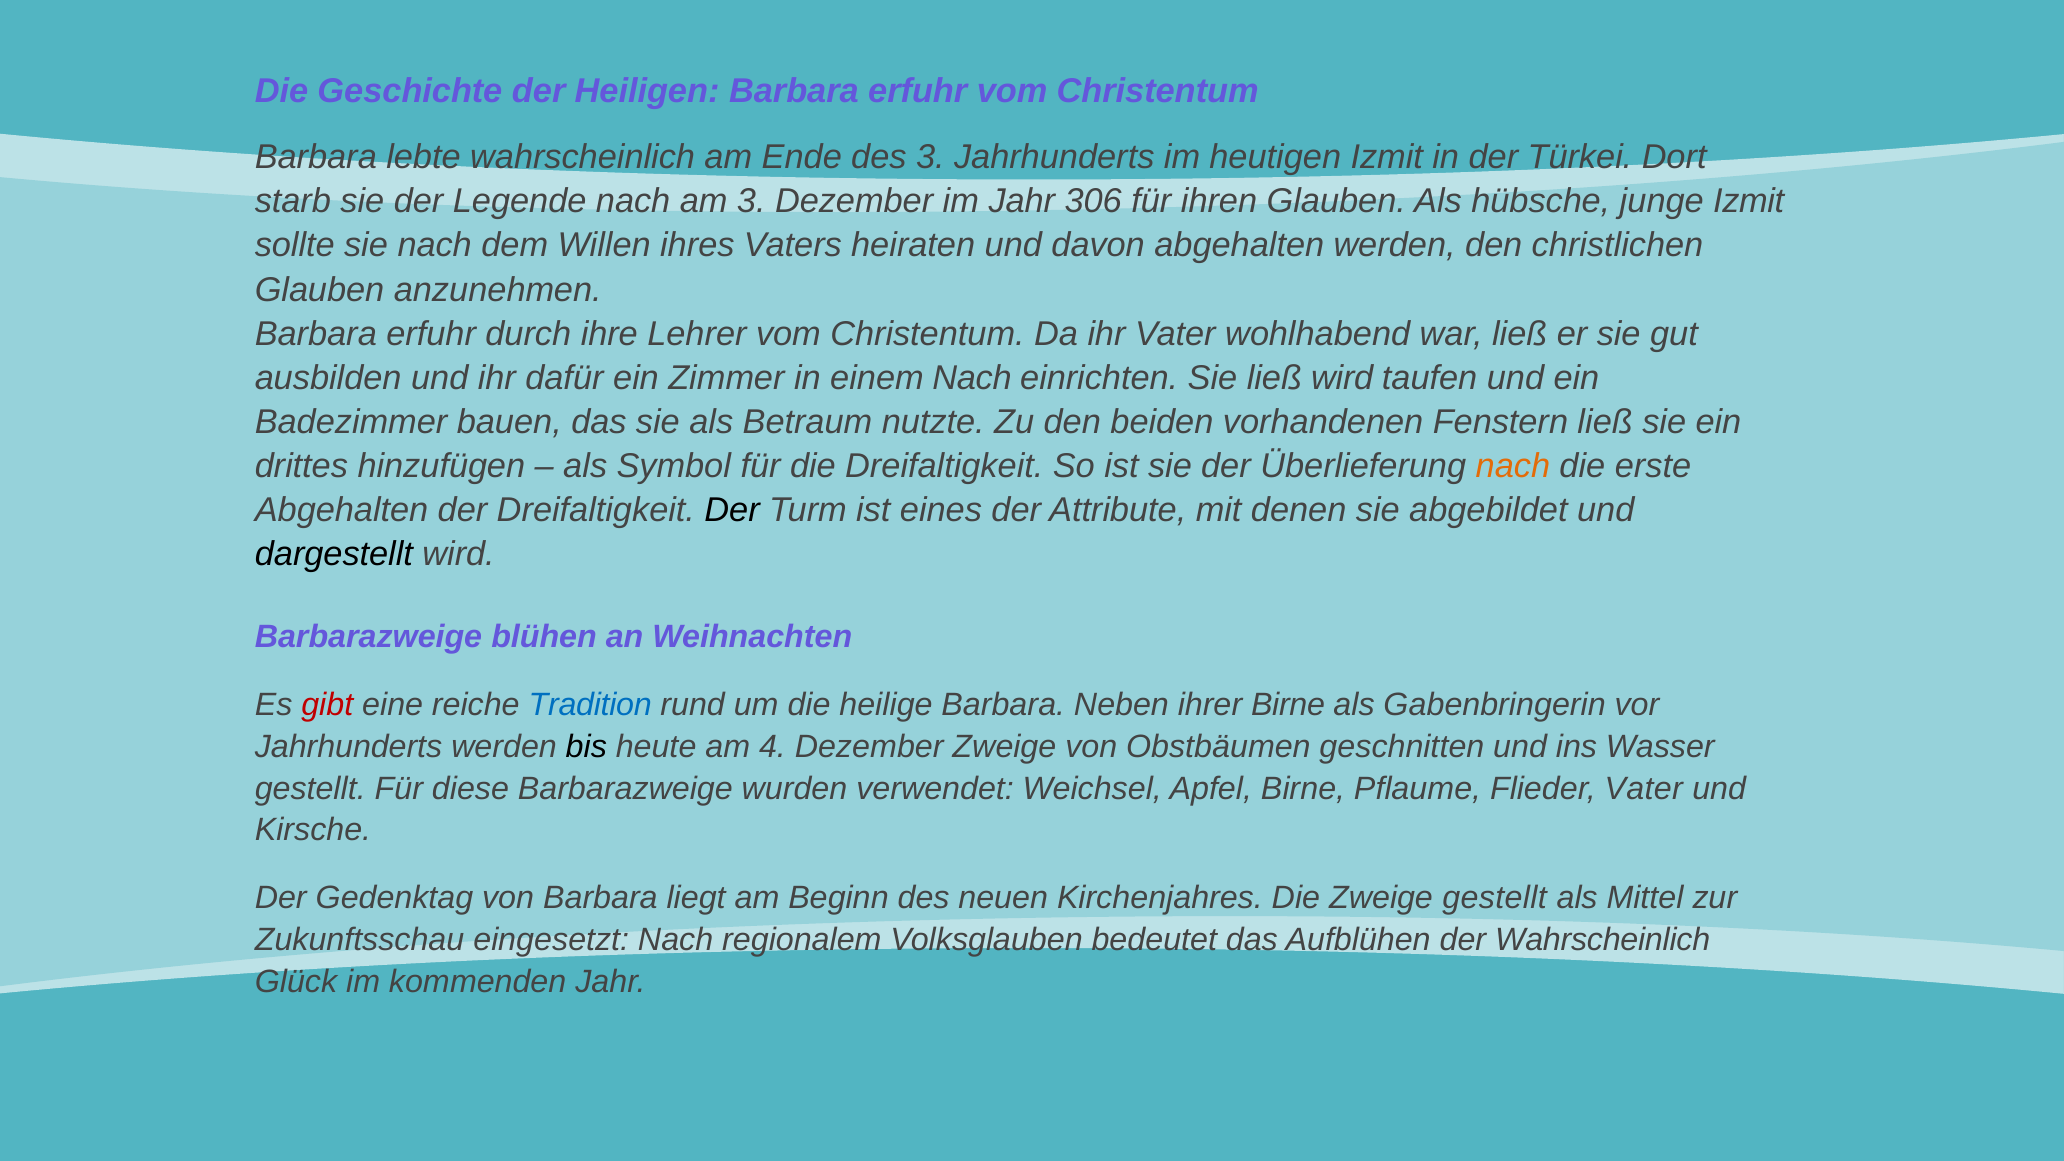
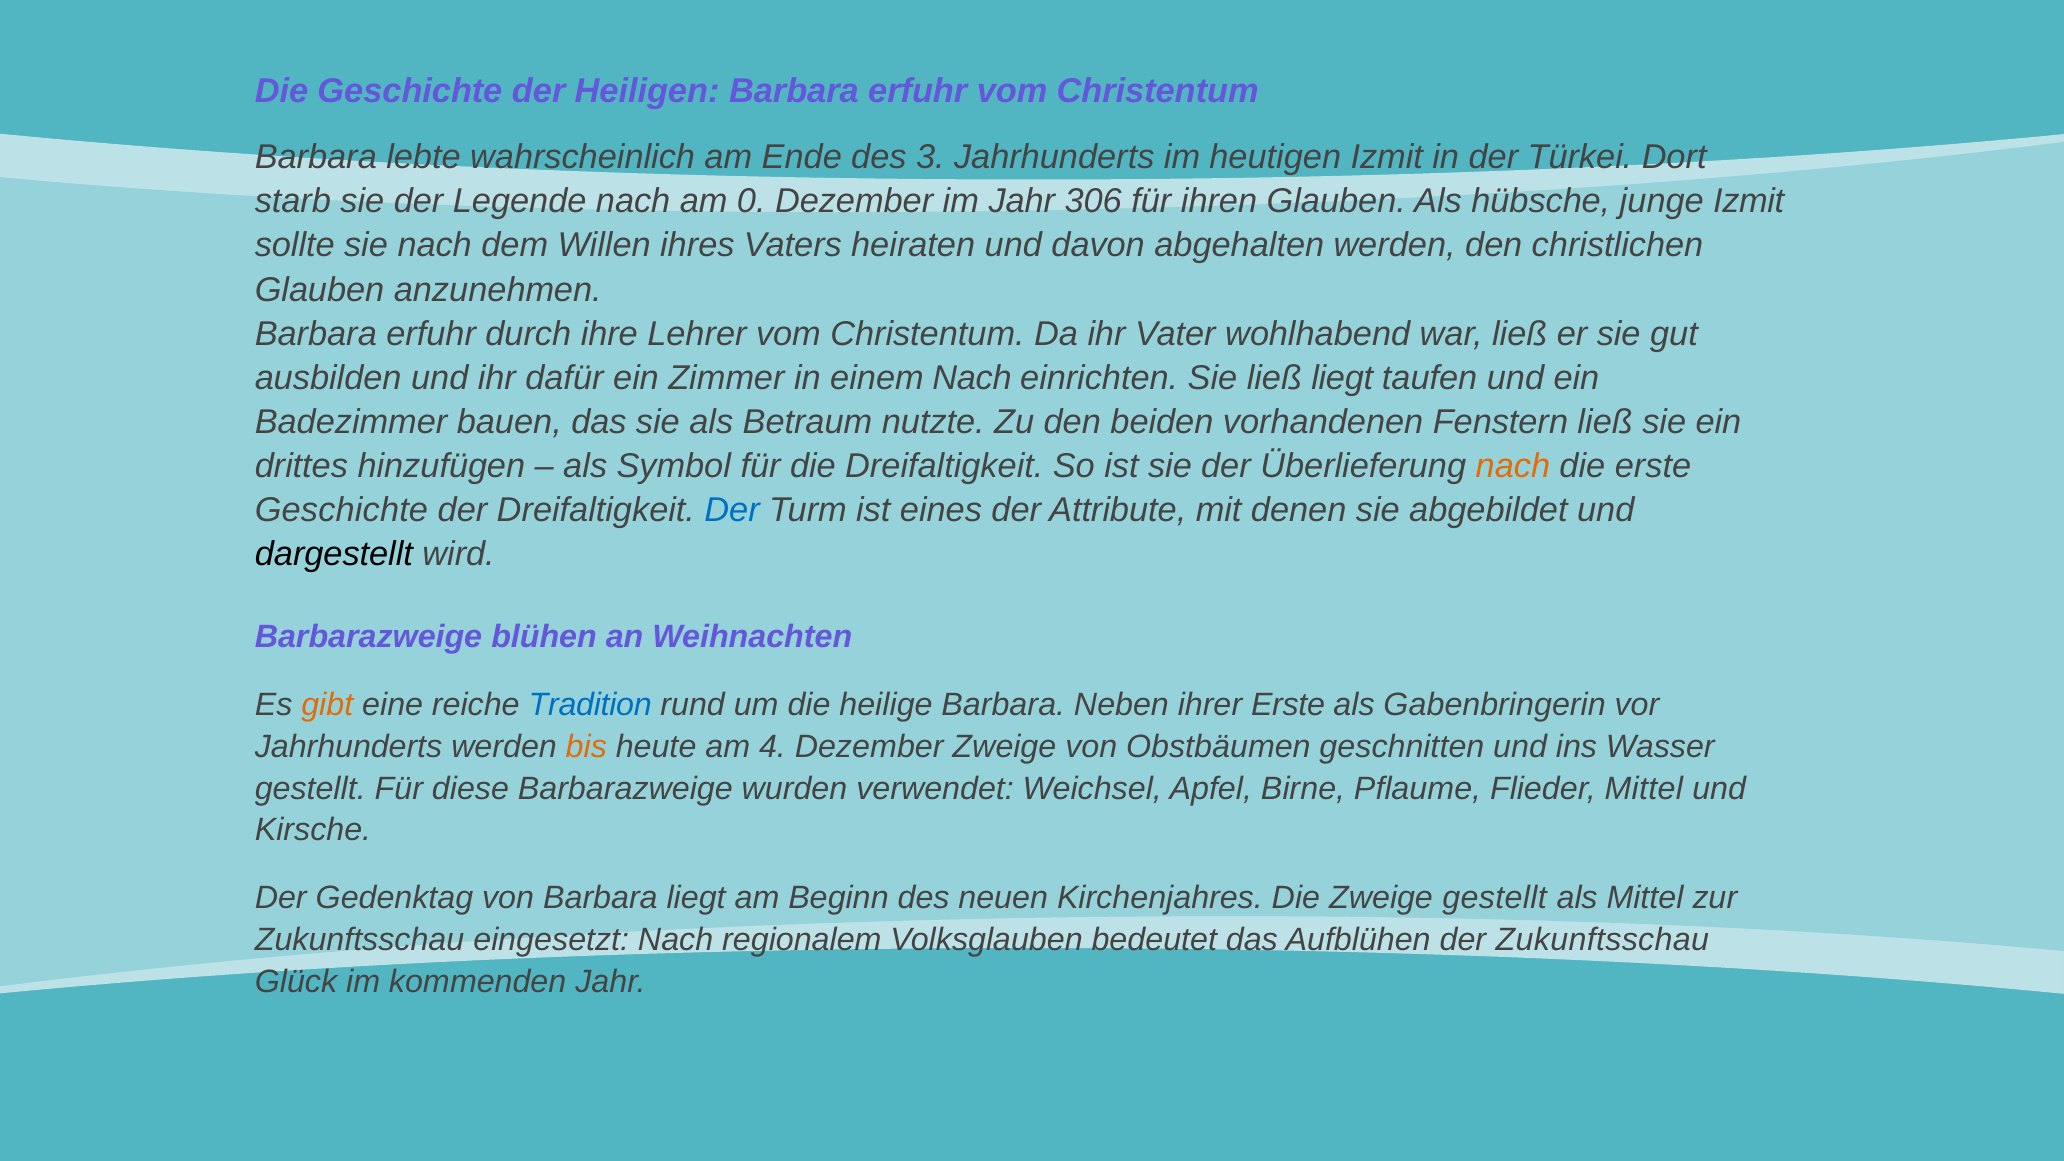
am 3: 3 -> 0
ließ wird: wird -> liegt
Abgehalten at (342, 510): Abgehalten -> Geschichte
Der at (732, 510) colour: black -> blue
gibt colour: red -> orange
ihrer Birne: Birne -> Erste
bis colour: black -> orange
Flieder Vater: Vater -> Mittel
der Wahrscheinlich: Wahrscheinlich -> Zukunftsschau
